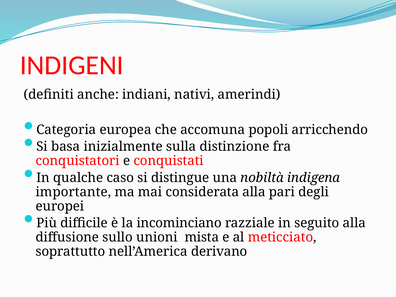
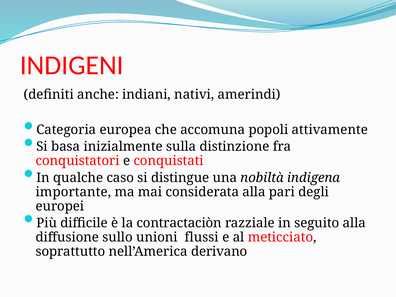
arricchendo: arricchendo -> attivamente
incominciano: incominciano -> contractaciòn
mista: mista -> flussi
